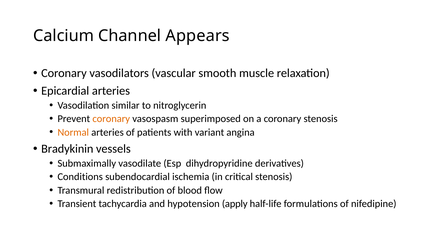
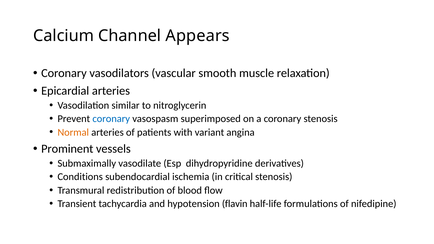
coronary at (111, 119) colour: orange -> blue
Bradykinin: Bradykinin -> Prominent
apply: apply -> flavin
